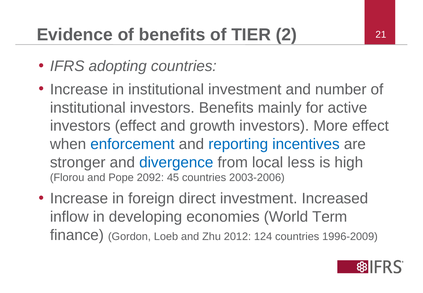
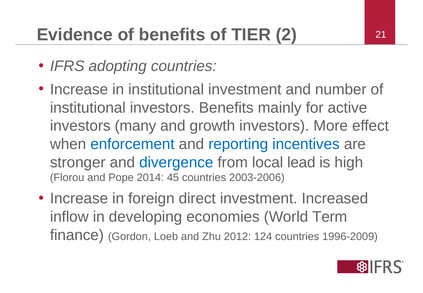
investors effect: effect -> many
less: less -> lead
2092: 2092 -> 2014
